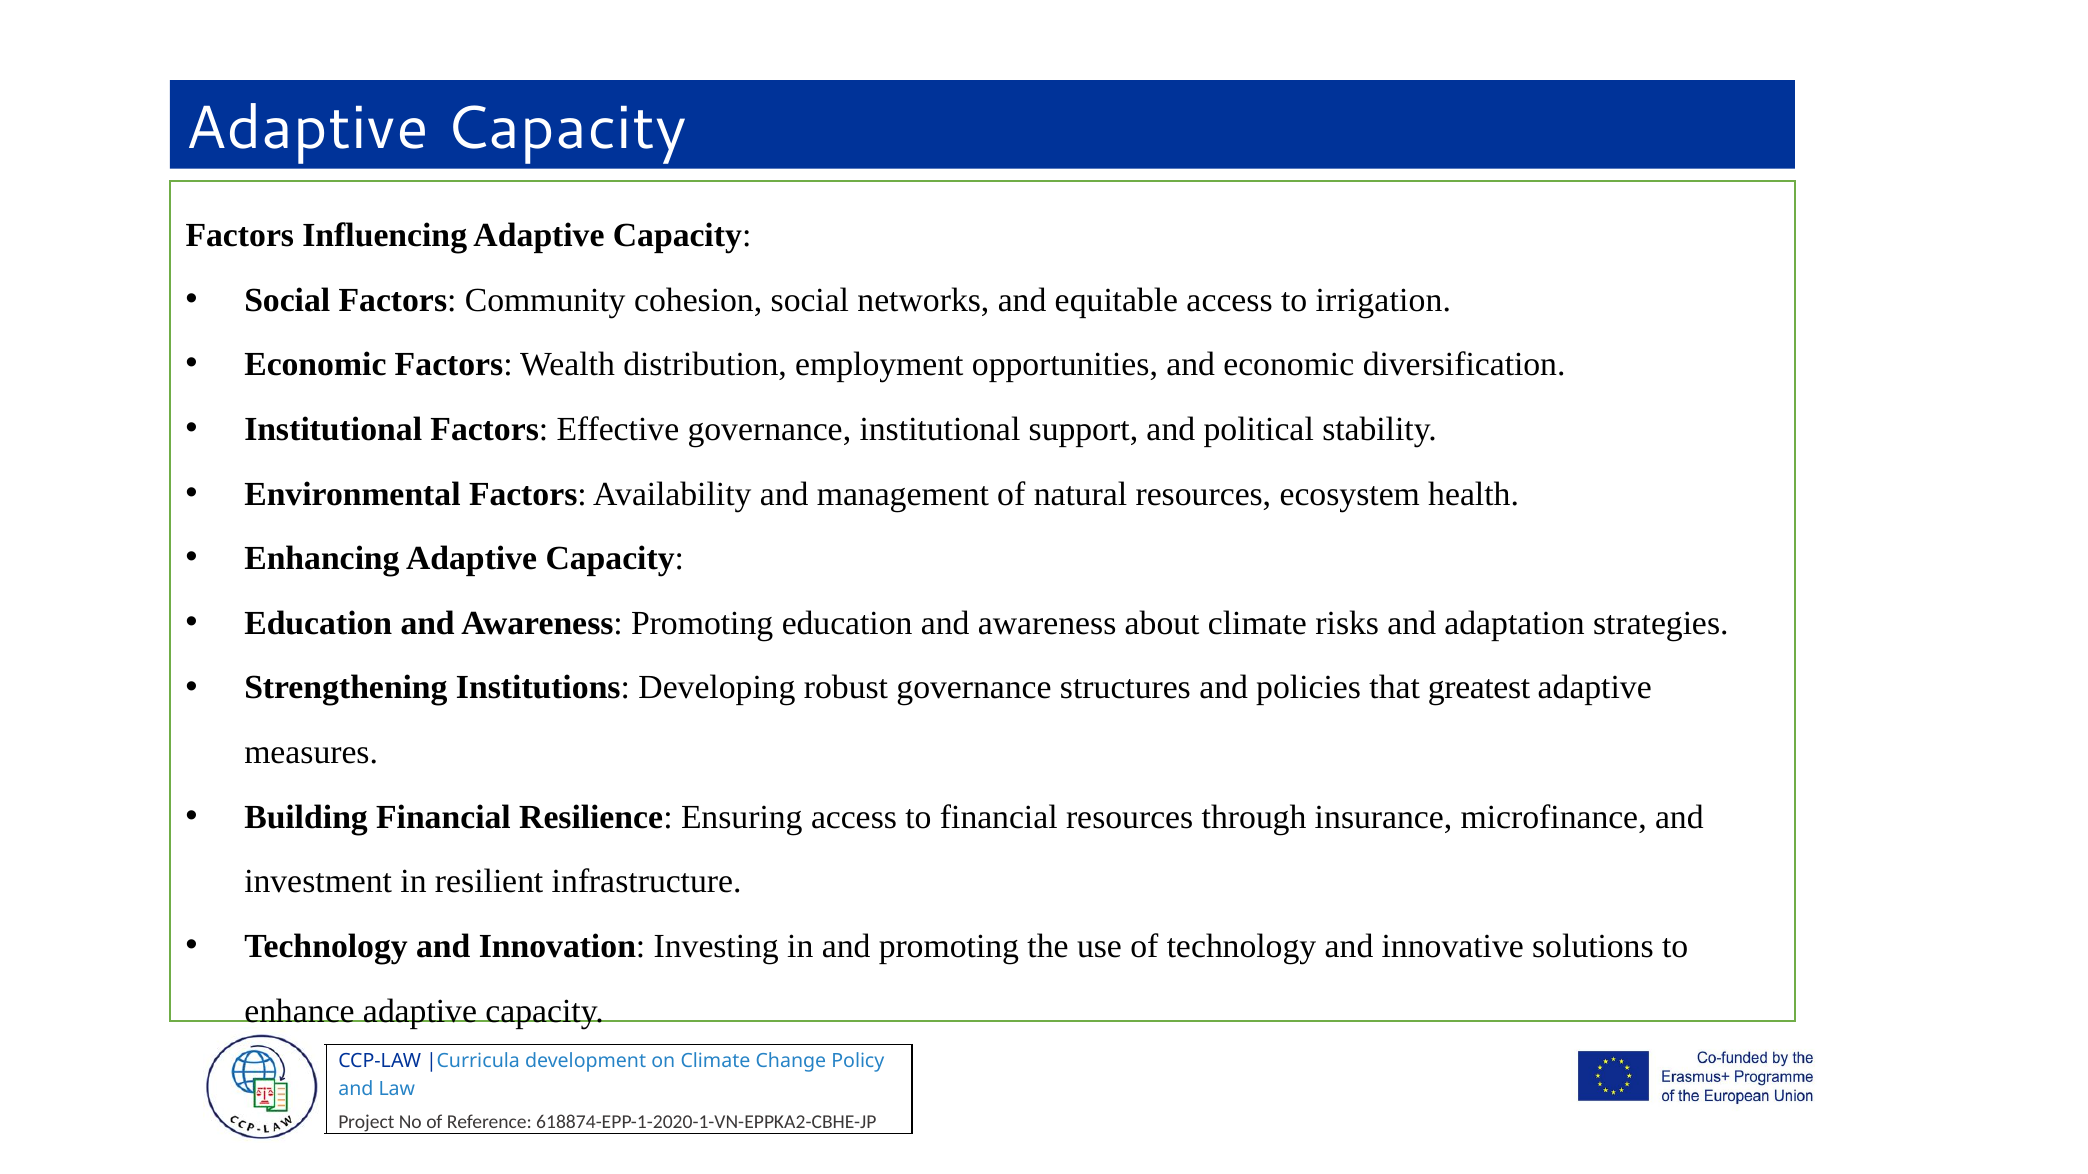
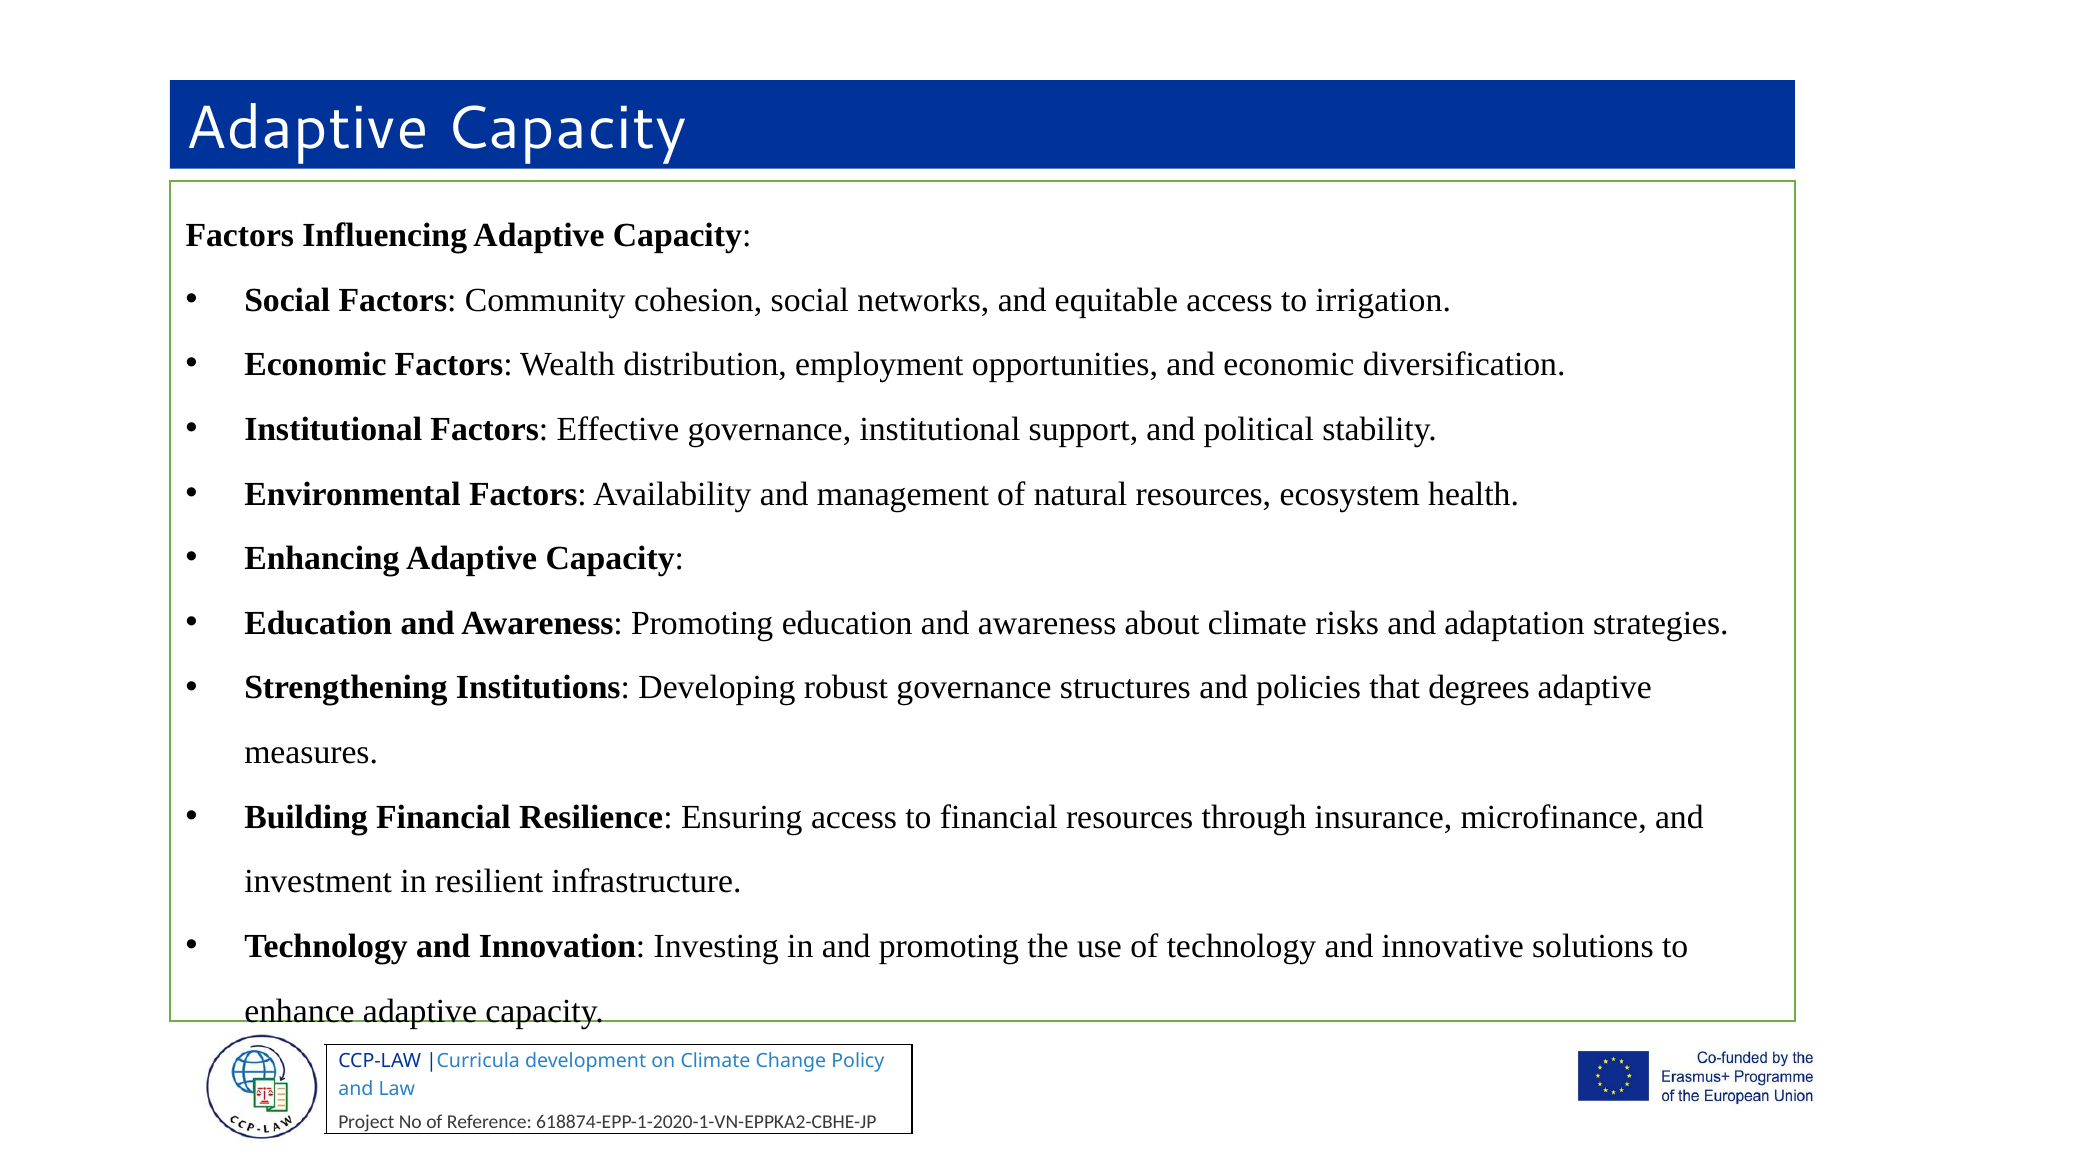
greatest: greatest -> degrees
